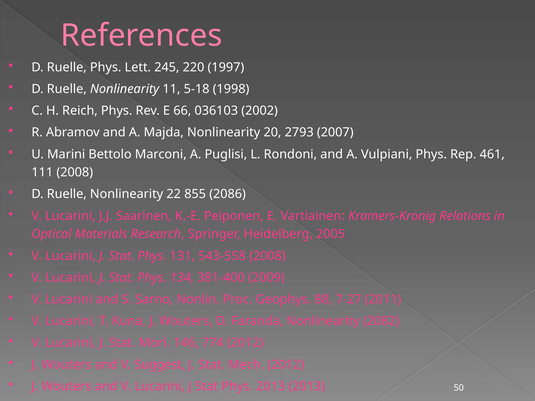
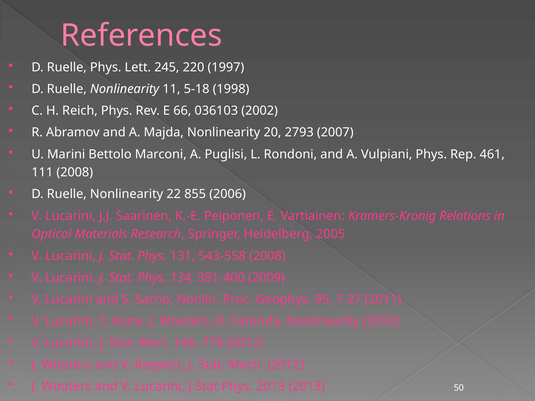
2086: 2086 -> 2006
88: 88 -> 95
2082: 2082 -> 2092
Suggest: Suggest -> Respect
